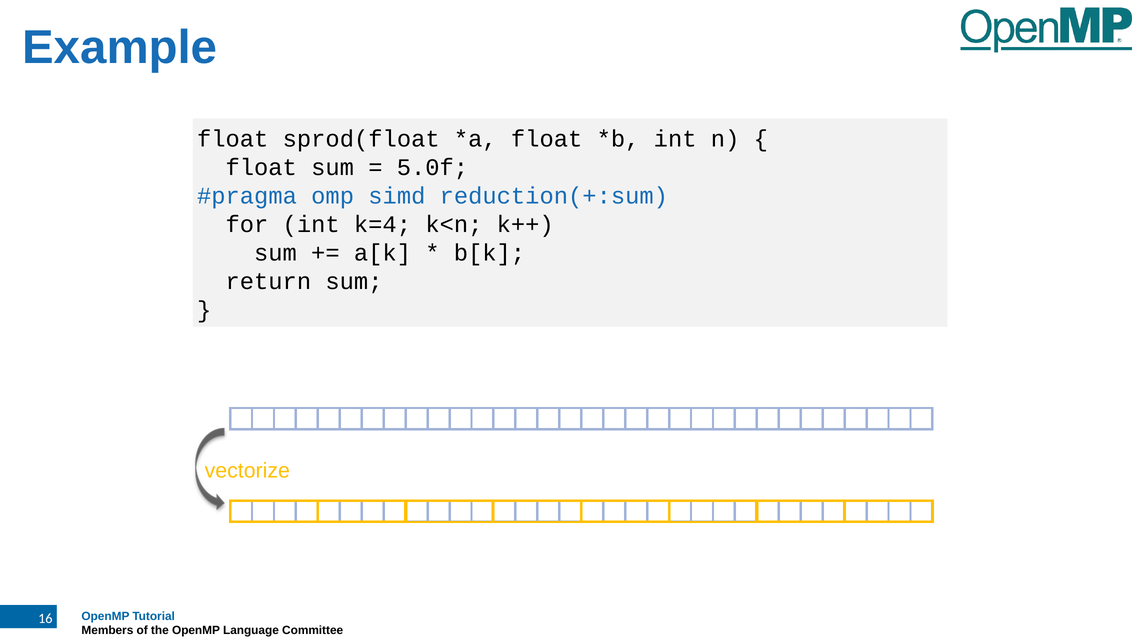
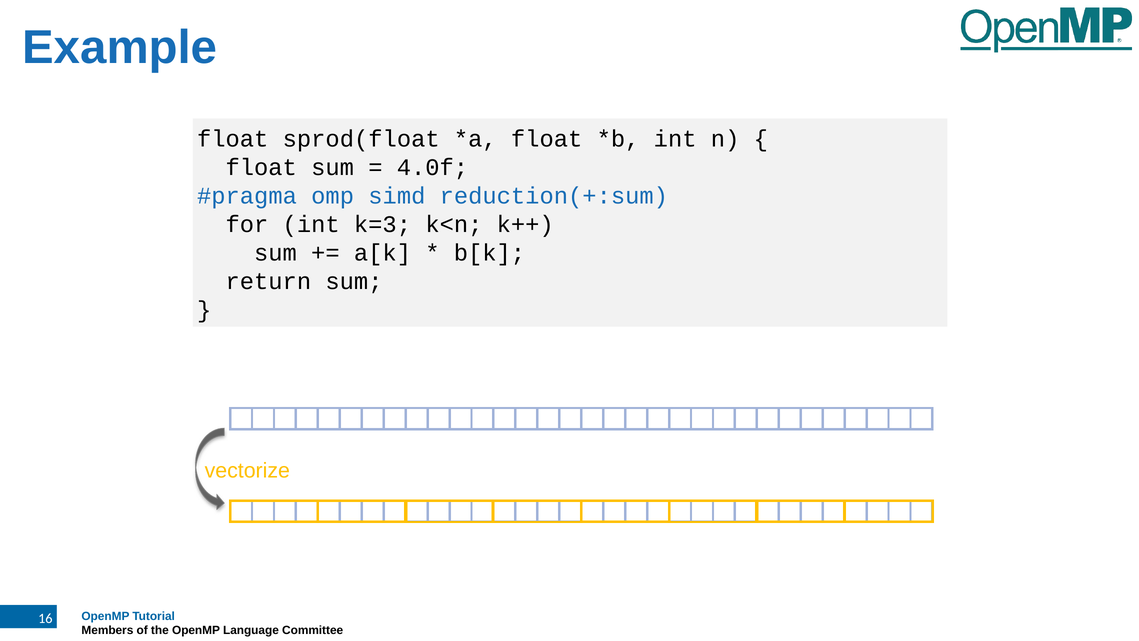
5.0f: 5.0f -> 4.0f
k=4: k=4 -> k=3
